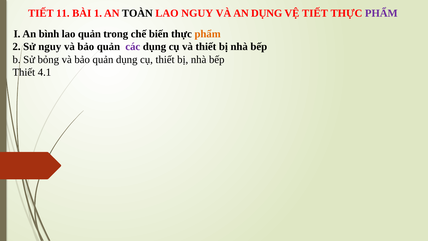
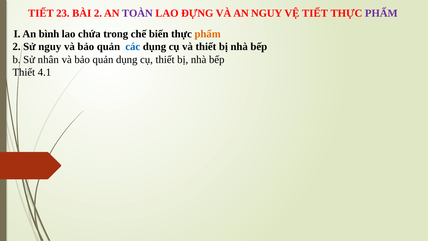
11: 11 -> 23
BÀI 1: 1 -> 2
TOÀN colour: black -> purple
LAO NGUY: NGUY -> ĐỰNG
AN DỤNG: DỤNG -> NGUY
lao quản: quản -> chứa
các colour: purple -> blue
bỏng: bỏng -> nhân
